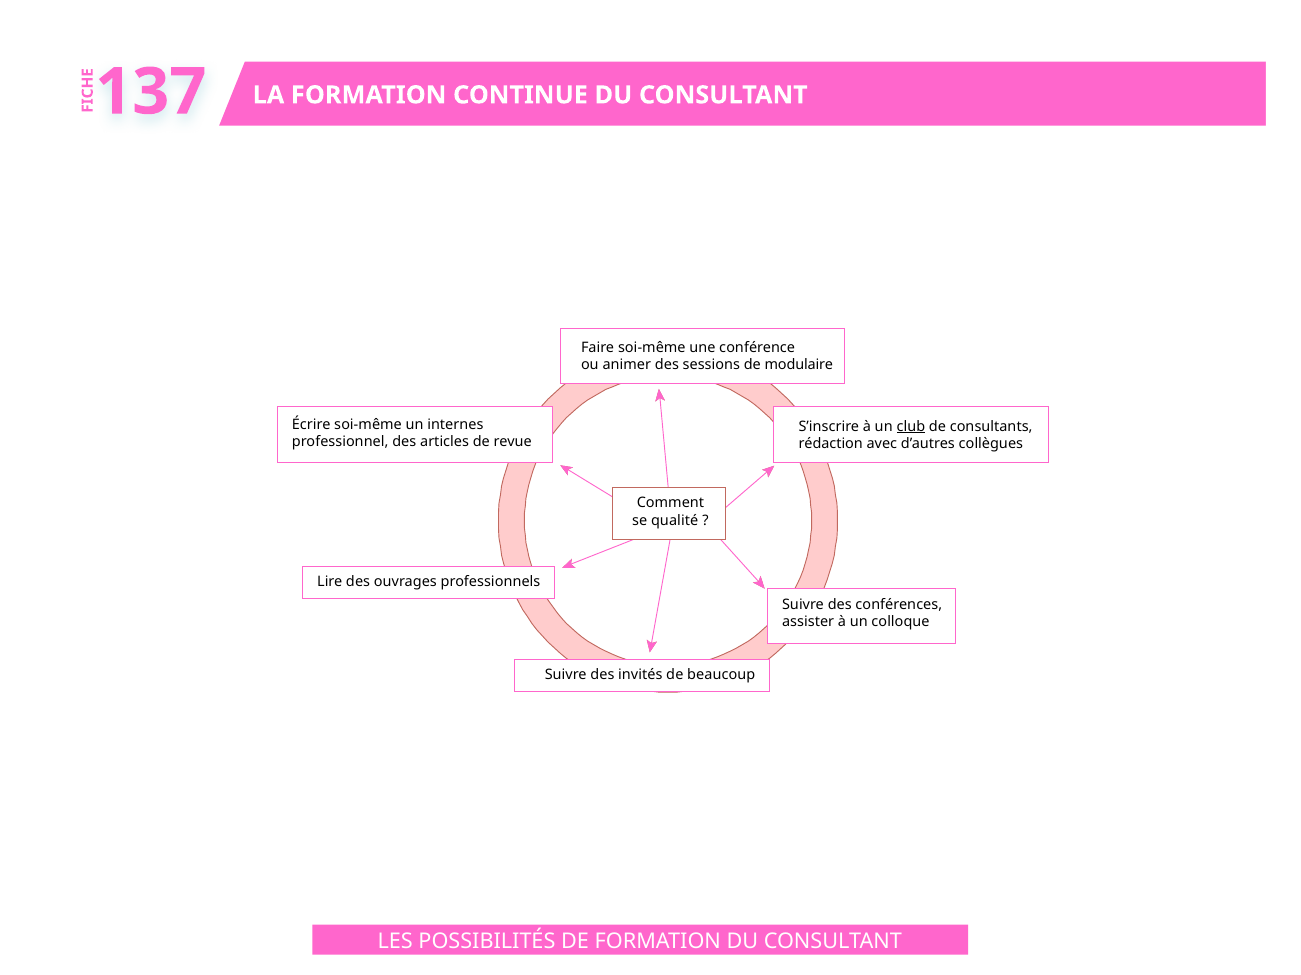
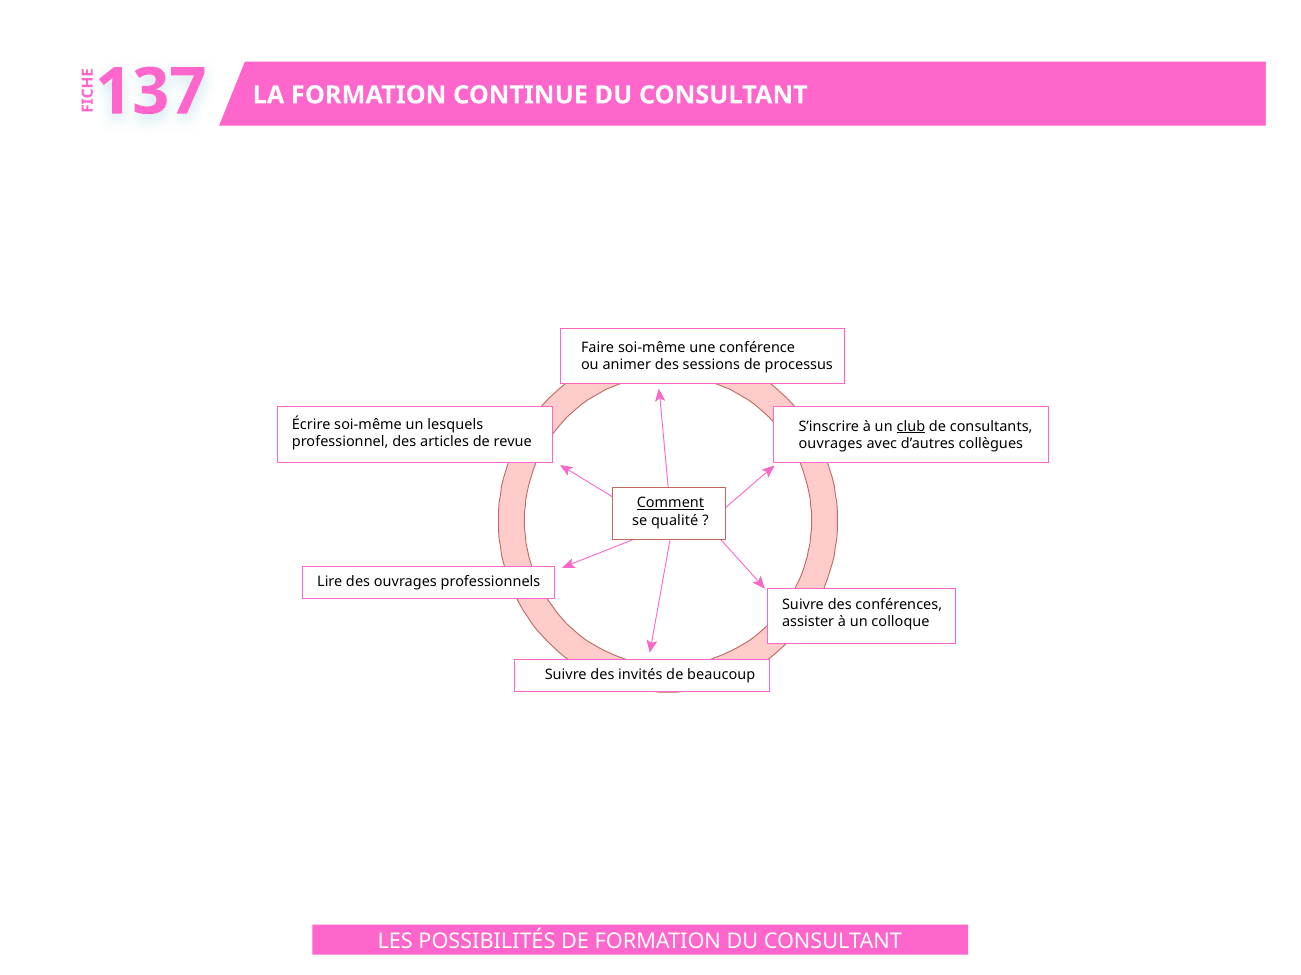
modulaire: modulaire -> processus
internes: internes -> lesquels
rédaction at (831, 444): rédaction -> ouvrages
Comment underline: none -> present
